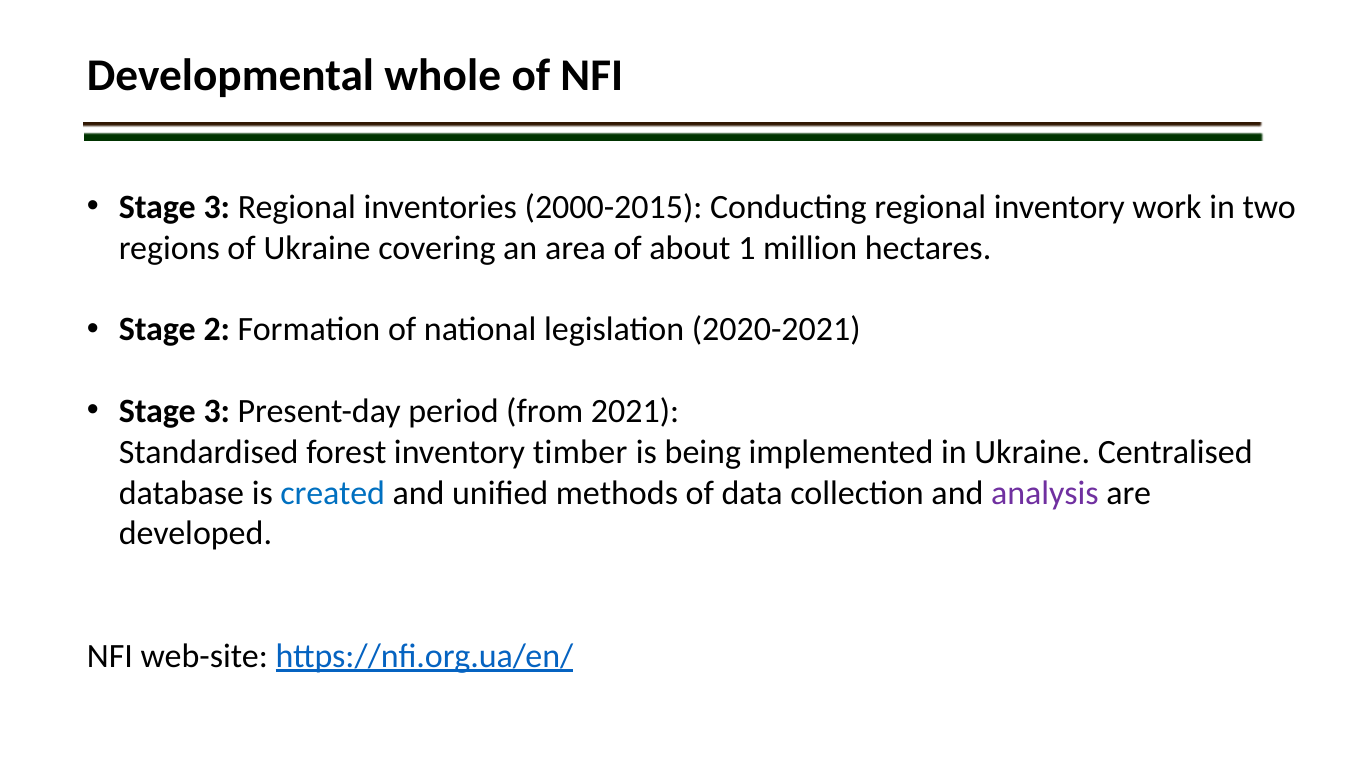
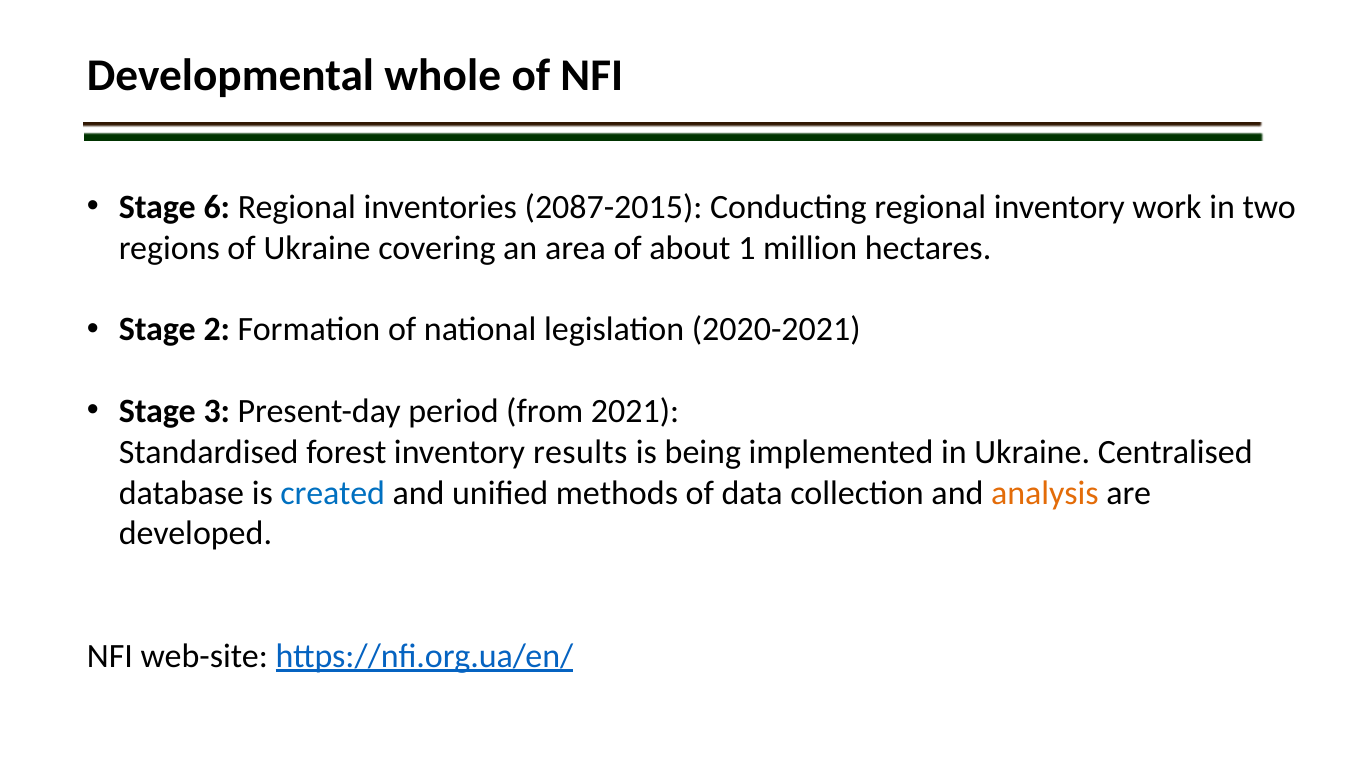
3 at (217, 207): 3 -> 6
2000-2015: 2000-2015 -> 2087-2015
timber: timber -> results
analysis colour: purple -> orange
